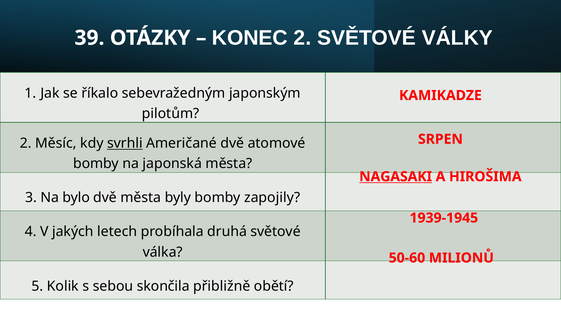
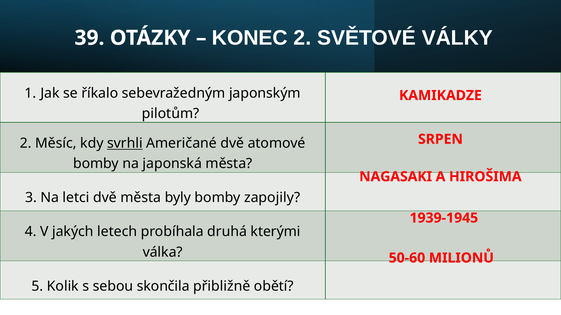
NAGASAKI underline: present -> none
bylo: bylo -> letci
druhá světové: světové -> kterými
